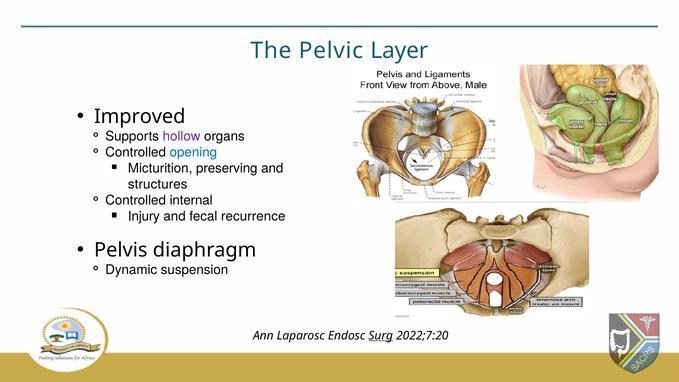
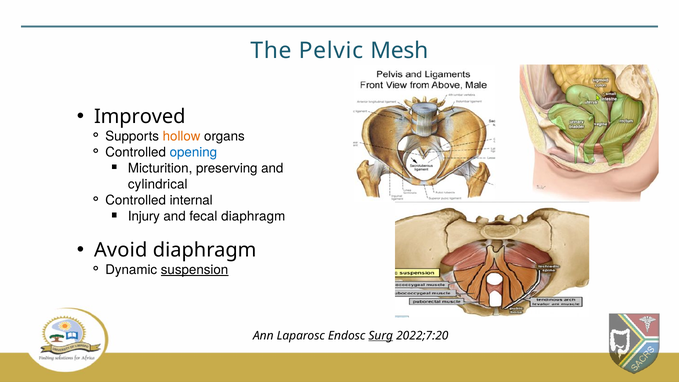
Layer: Layer -> Mesh
hollow colour: purple -> orange
structures: structures -> cylindrical
fecal recurrence: recurrence -> diaphragm
Pelvis: Pelvis -> Avoid
suspension underline: none -> present
